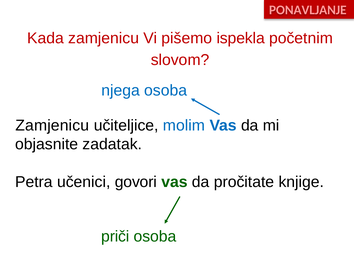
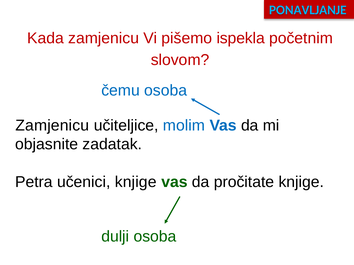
PONAVLJANJE colour: pink -> light blue
njega: njega -> čemu
učenici govori: govori -> knjige
priči: priči -> dulji
